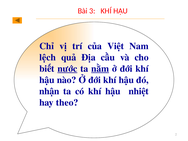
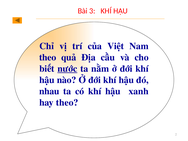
lệch at (48, 57): lệch -> theo
nằm underline: present -> none
nhận: nhận -> nhau
nhiệt: nhiệt -> xanh
